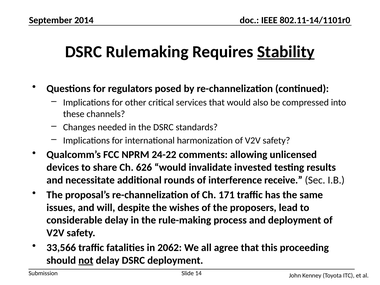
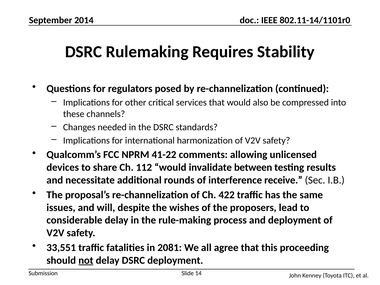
Stability underline: present -> none
24-22: 24-22 -> 41-22
626: 626 -> 112
invested: invested -> between
171: 171 -> 422
33,566: 33,566 -> 33,551
2062: 2062 -> 2081
